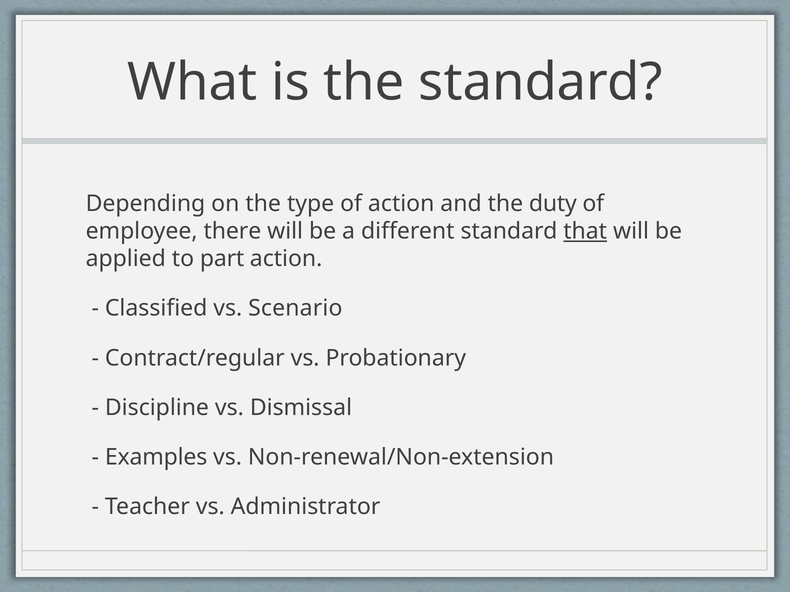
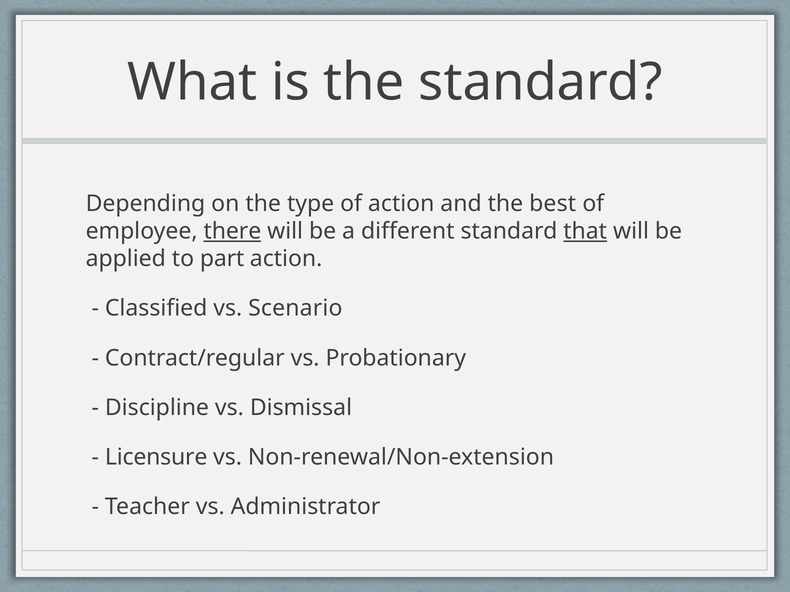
duty: duty -> best
there underline: none -> present
Examples: Examples -> Licensure
